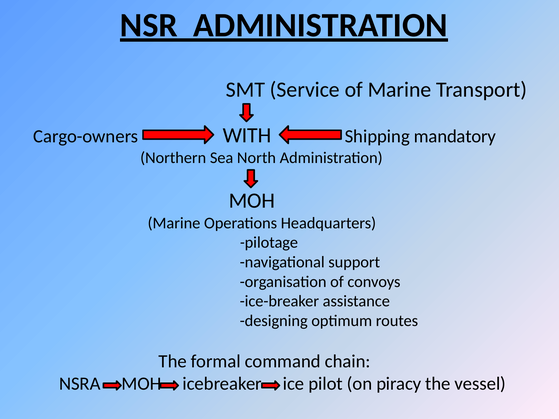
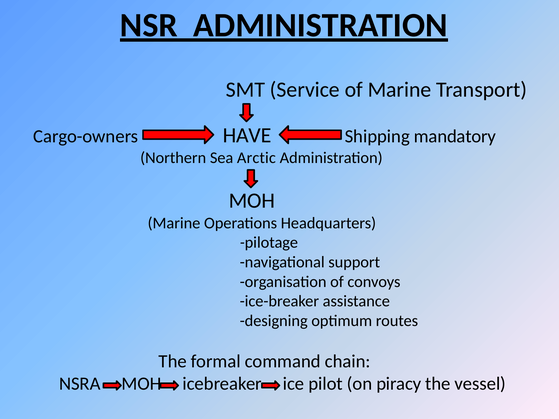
WITH: WITH -> HAVE
North: North -> Arctic
